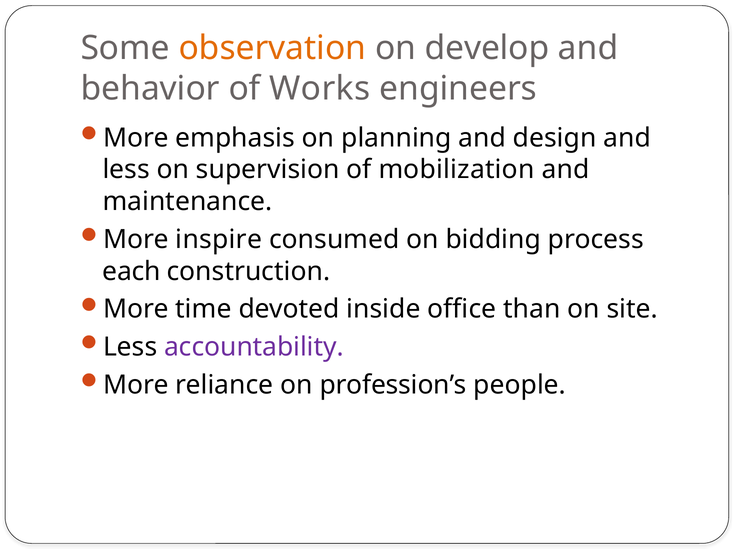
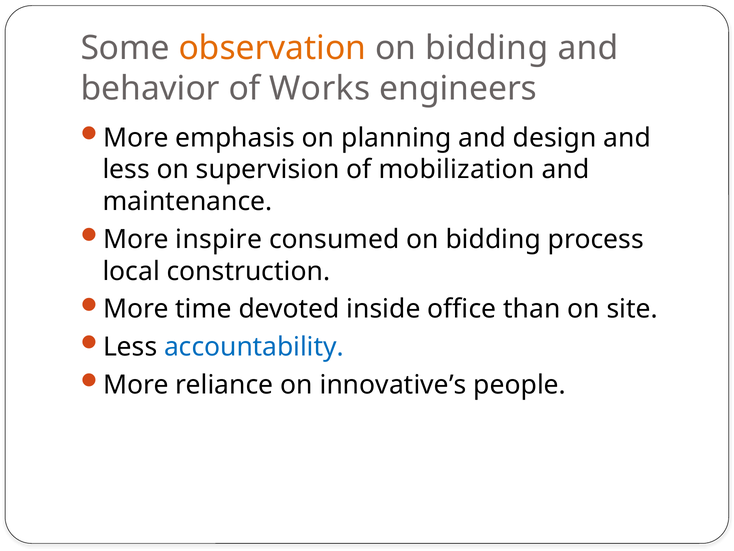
develop at (487, 48): develop -> bidding
each: each -> local
accountability colour: purple -> blue
profession’s: profession’s -> innovative’s
